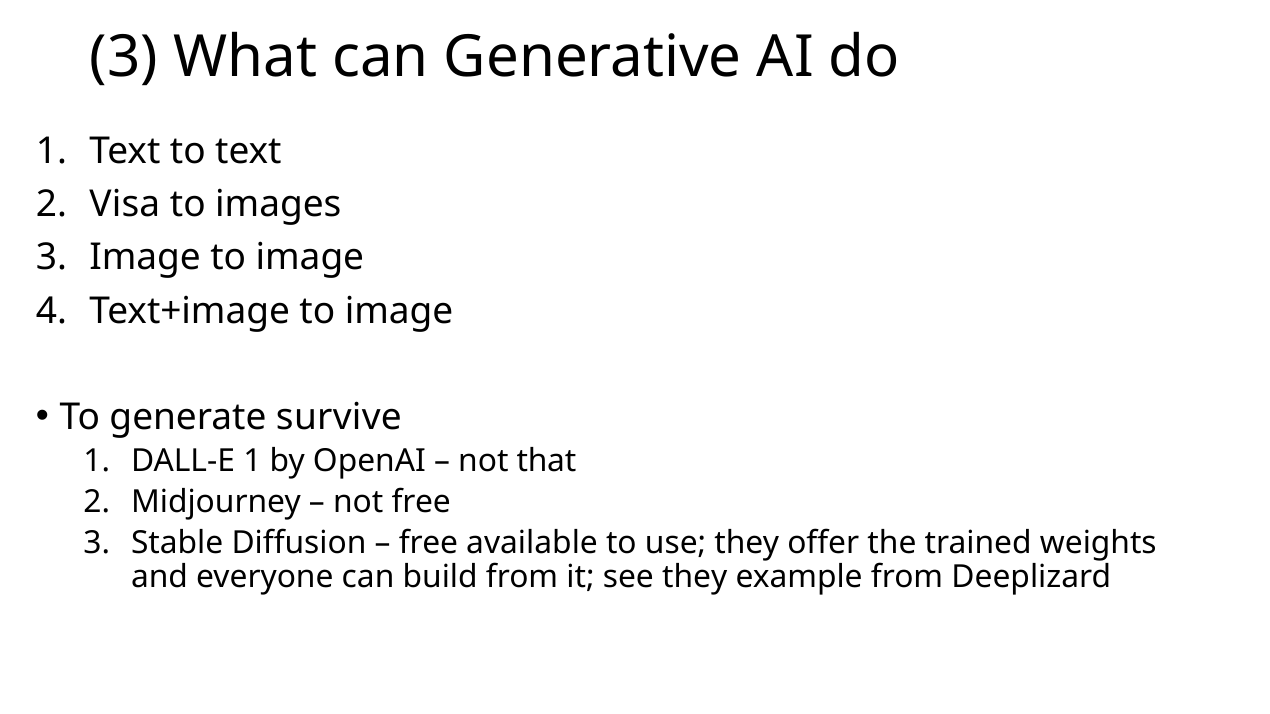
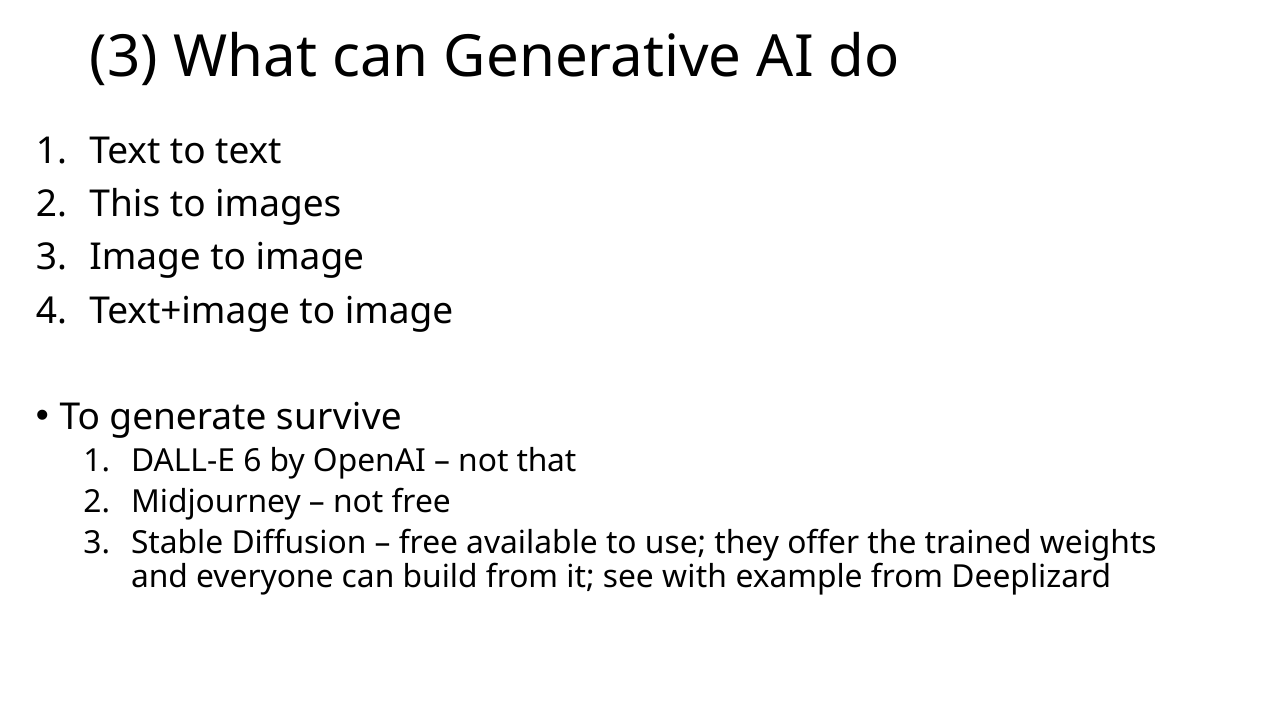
Visa: Visa -> This
DALL-E 1: 1 -> 6
see they: they -> with
